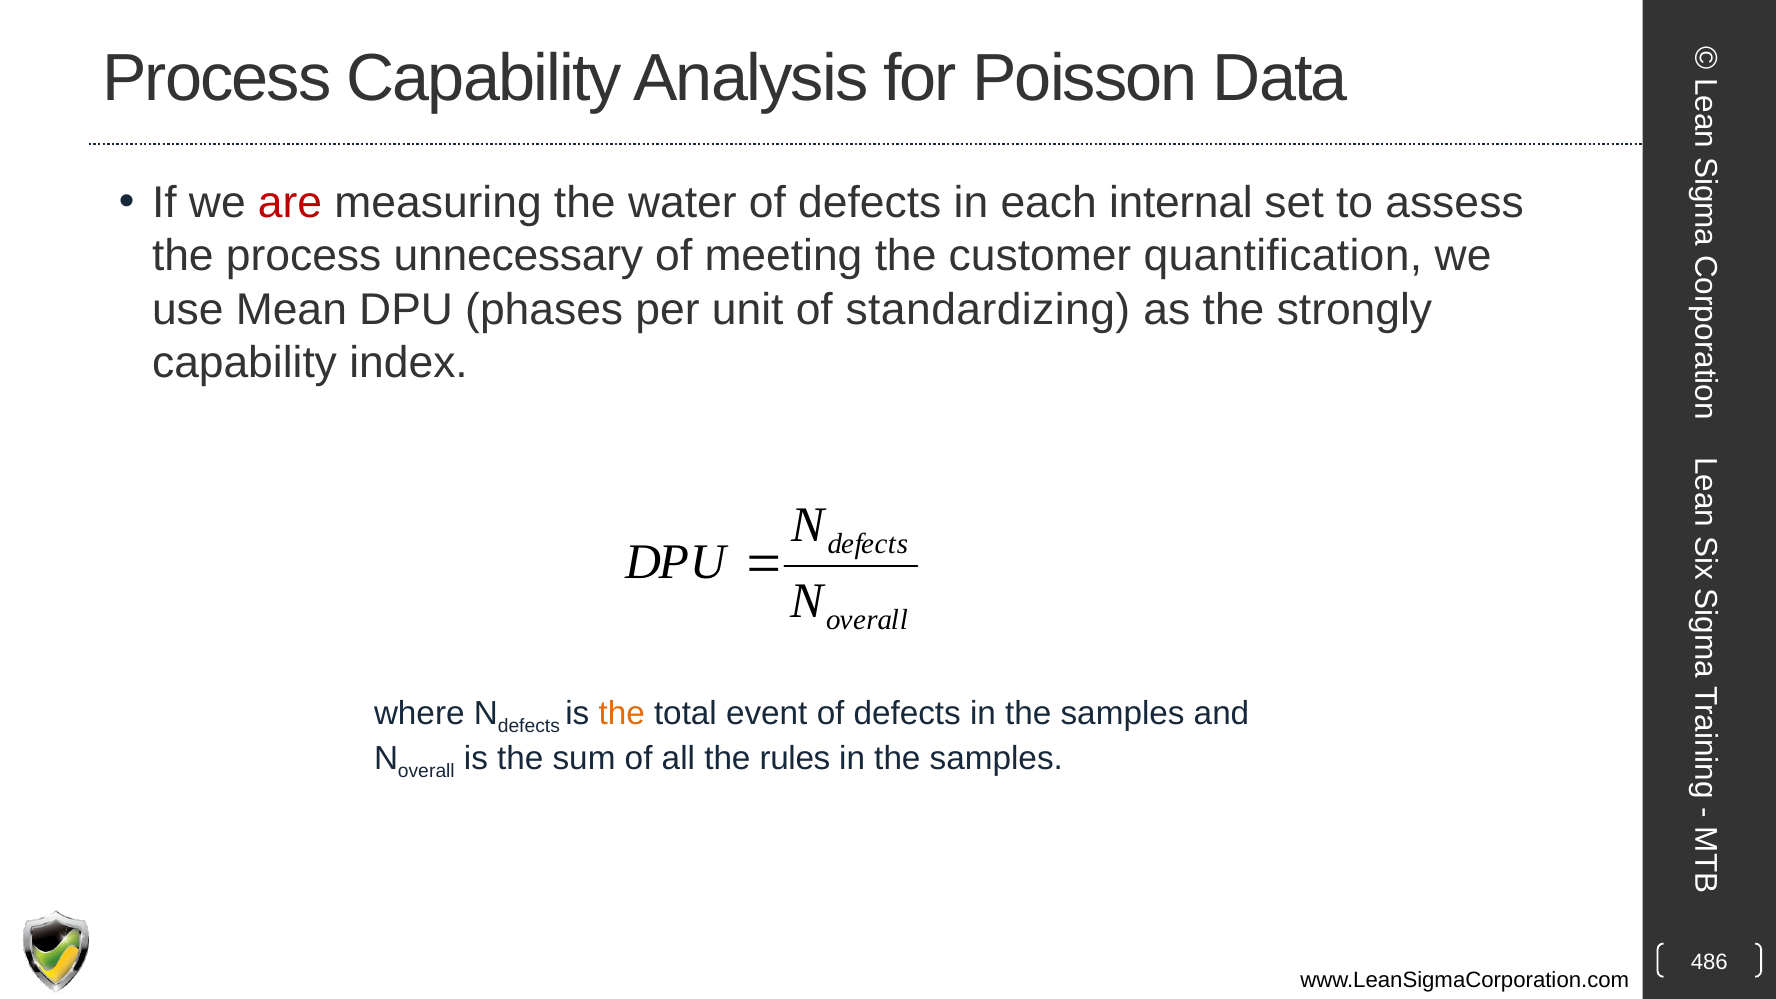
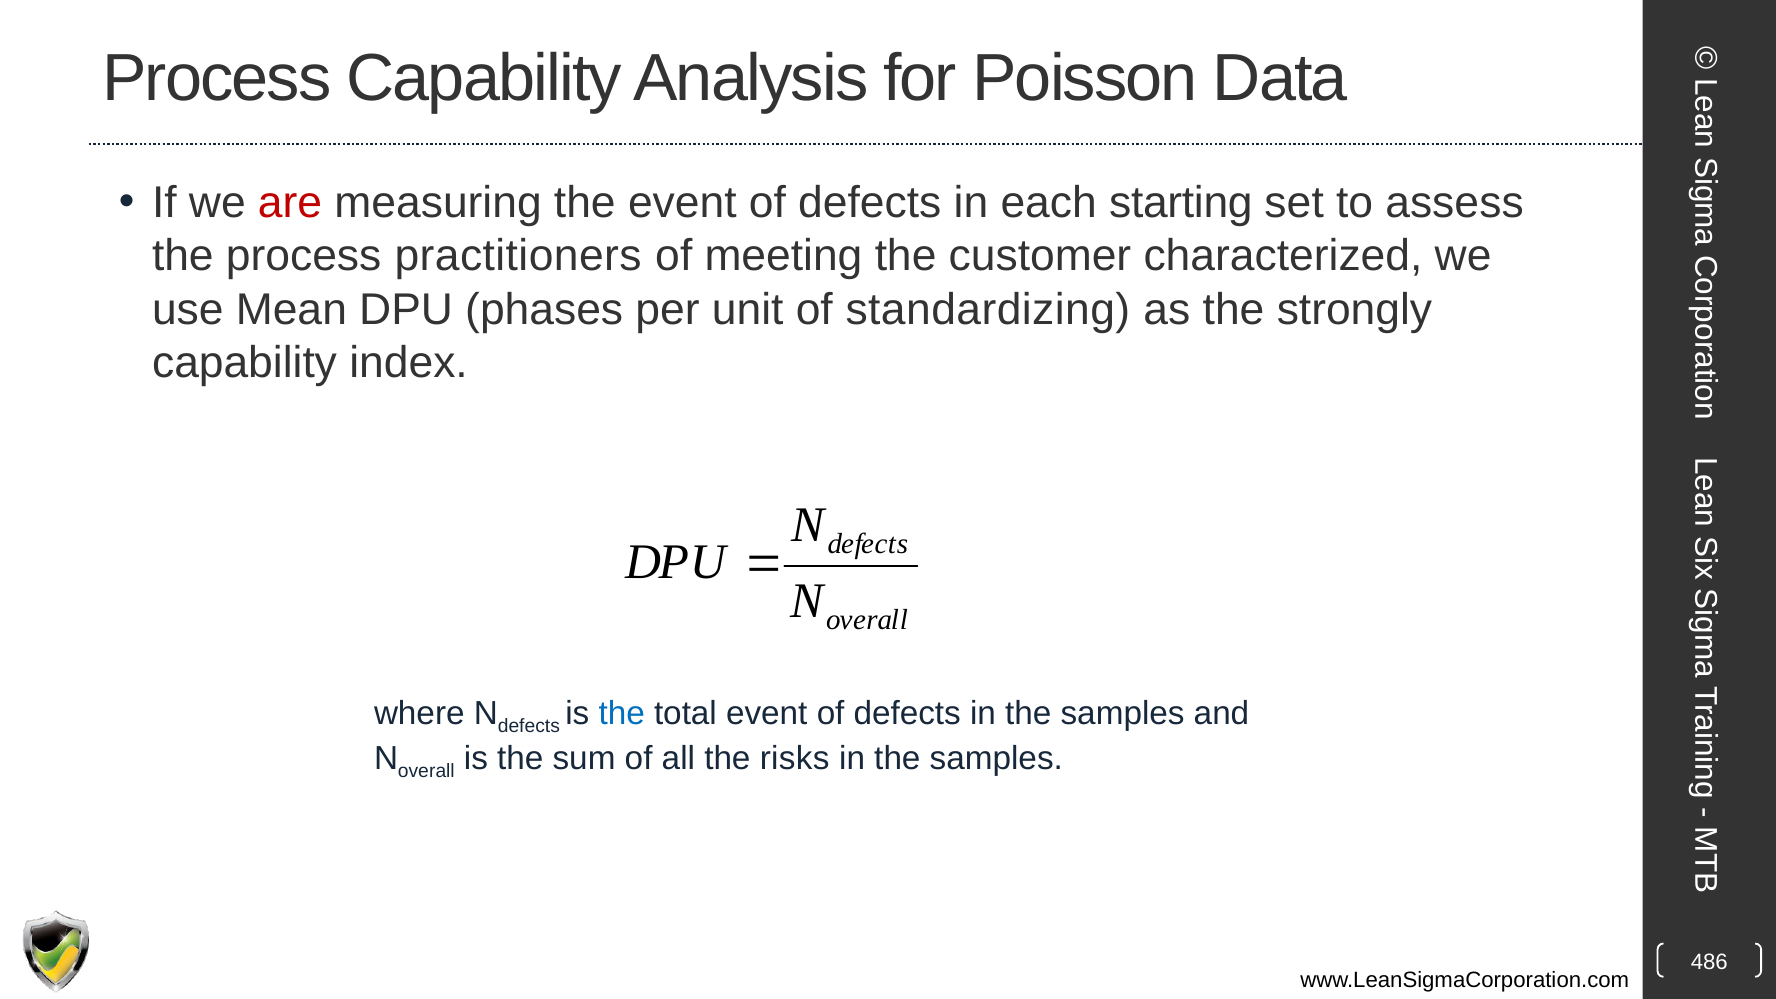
the water: water -> event
internal: internal -> starting
unnecessary: unnecessary -> practitioners
quantification: quantification -> characterized
the at (622, 713) colour: orange -> blue
rules: rules -> risks
